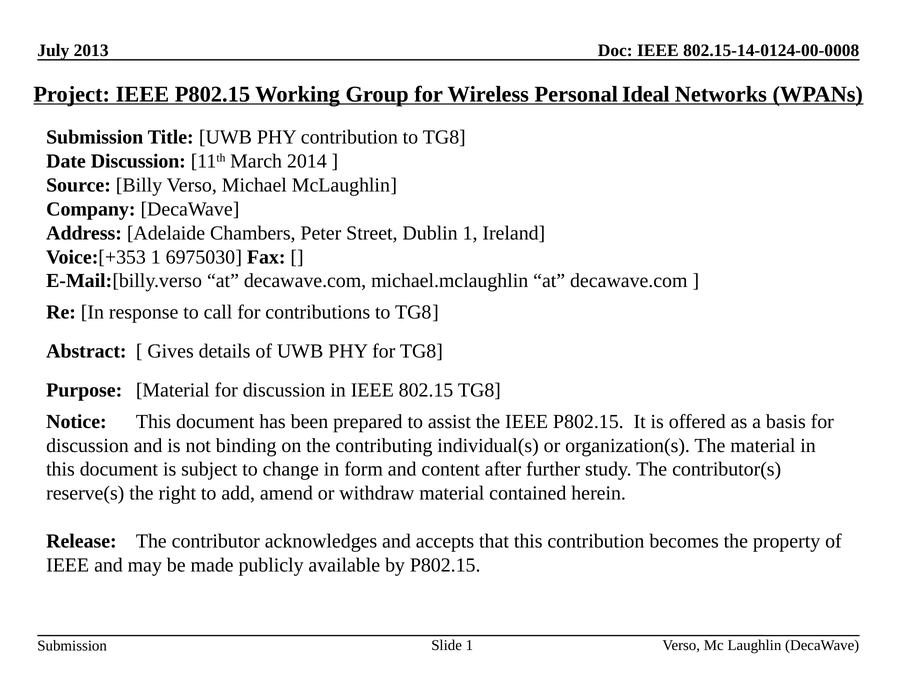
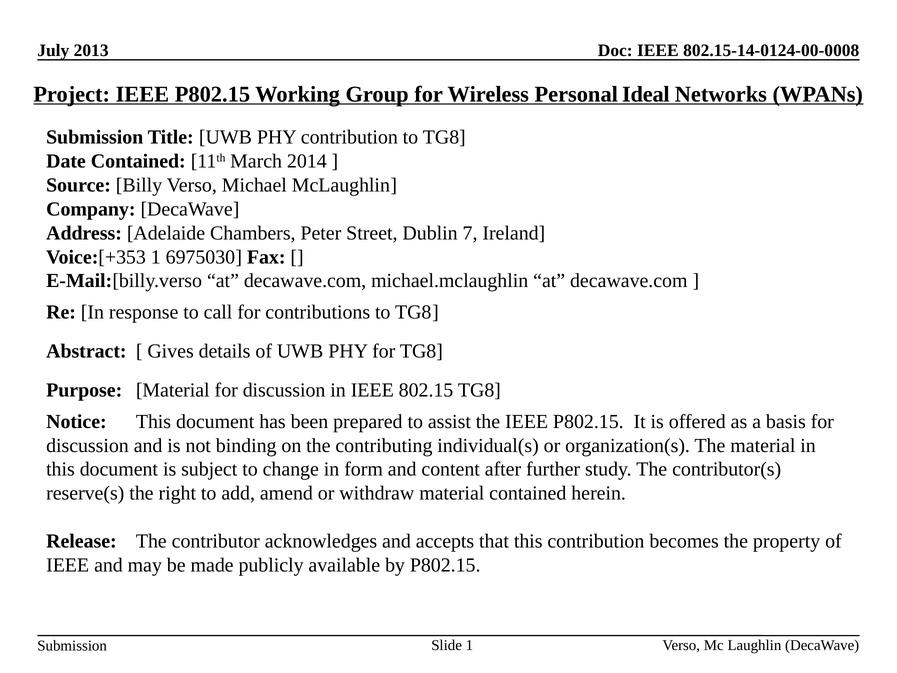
Date Discussion: Discussion -> Contained
Dublin 1: 1 -> 7
